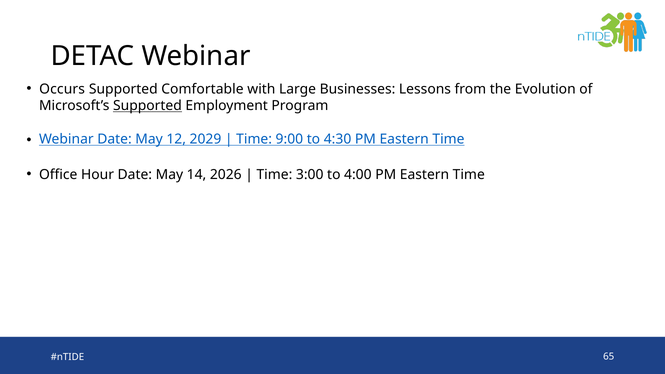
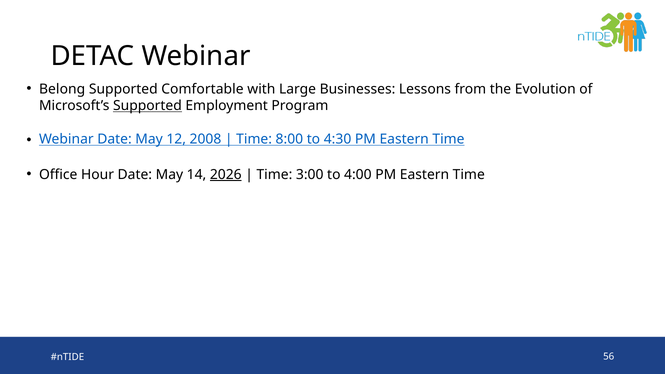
Occurs: Occurs -> Belong
2029: 2029 -> 2008
9:00: 9:00 -> 8:00
2026 underline: none -> present
65: 65 -> 56
